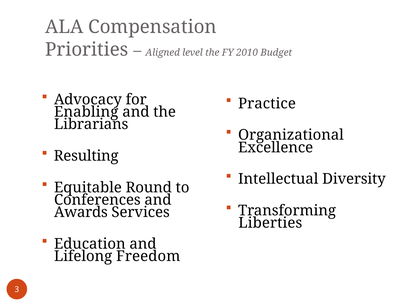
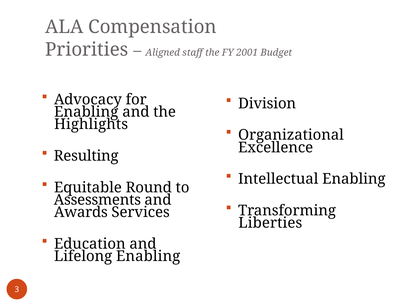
level: level -> staff
2010: 2010 -> 2001
Practice: Practice -> Division
Librarians: Librarians -> Highlights
Intellectual Diversity: Diversity -> Enabling
Conferences: Conferences -> Assessments
Lifelong Freedom: Freedom -> Enabling
